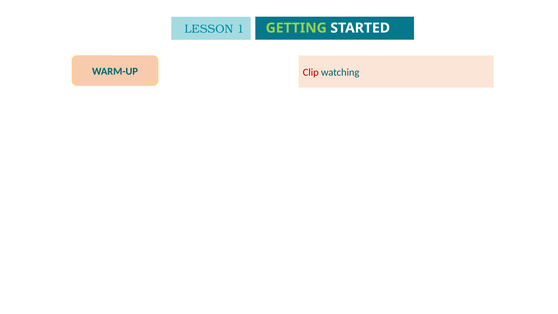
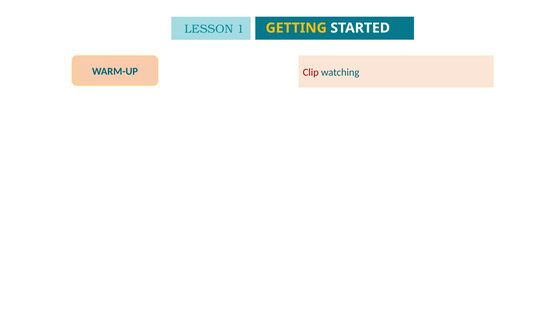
GETTING at (296, 28) colour: light green -> yellow
